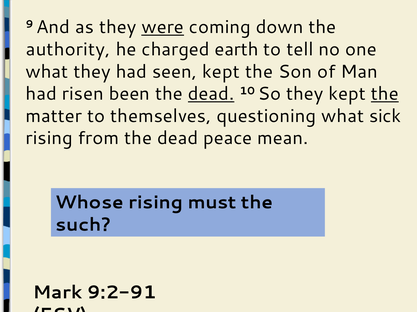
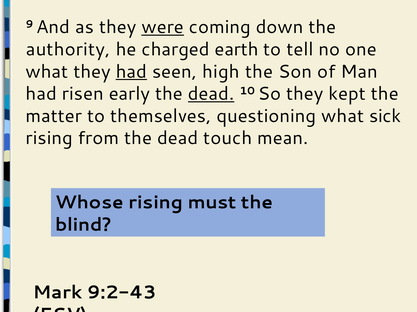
had at (131, 72) underline: none -> present
seen kept: kept -> high
been: been -> early
the at (385, 94) underline: present -> none
peace: peace -> touch
such: such -> blind
9:2-91: 9:2-91 -> 9:2-43
